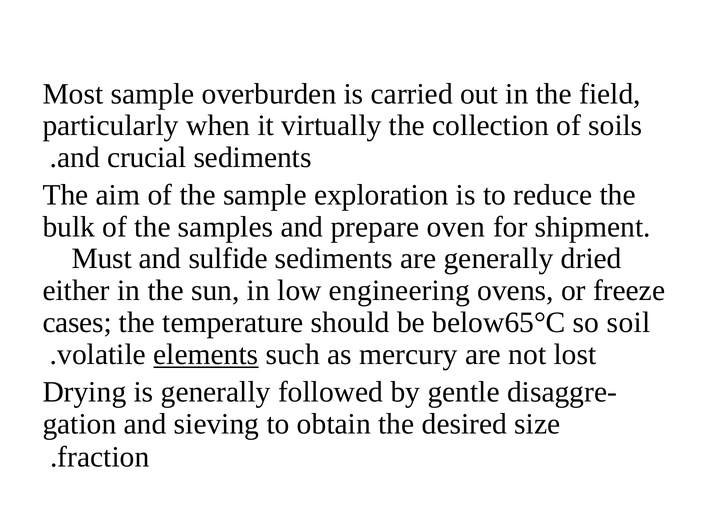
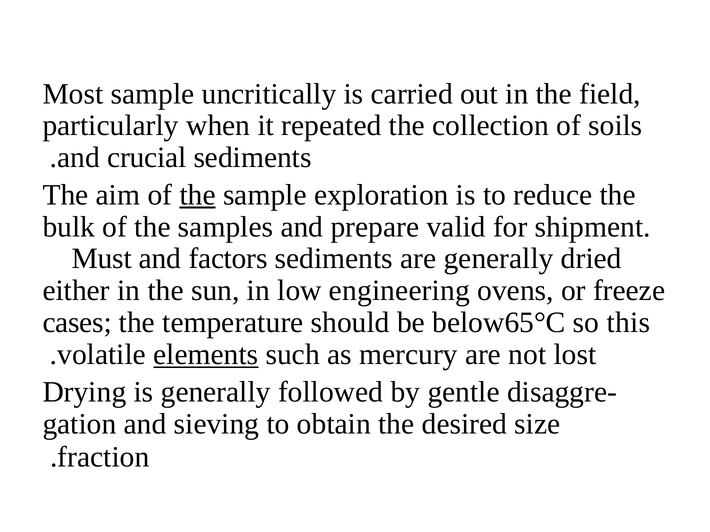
overburden: overburden -> uncritically
virtually: virtually -> repeated
the at (198, 195) underline: none -> present
oven: oven -> valid
sulfide: sulfide -> factors
soil: soil -> this
